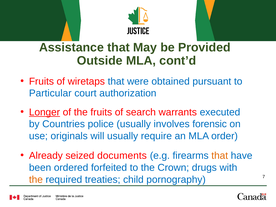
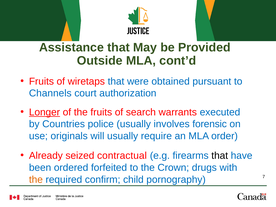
Particular: Particular -> Channels
documents: documents -> contractual
that at (220, 156) colour: orange -> black
treaties: treaties -> confirm
